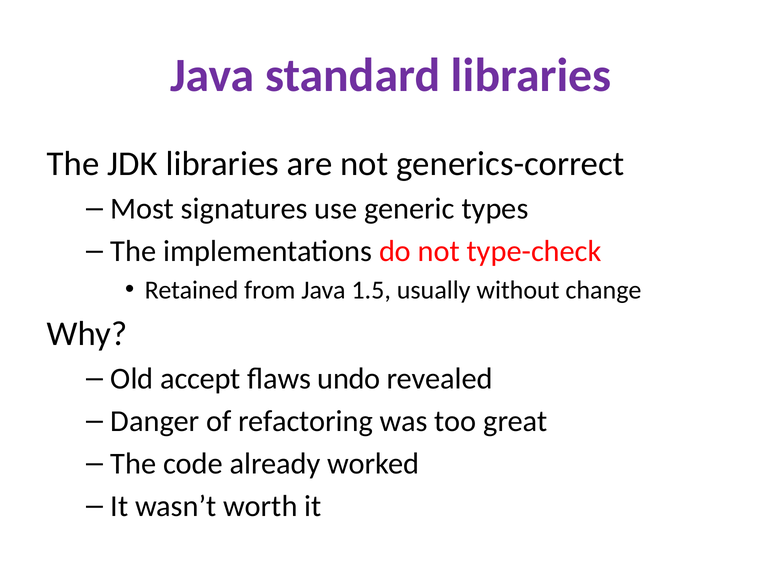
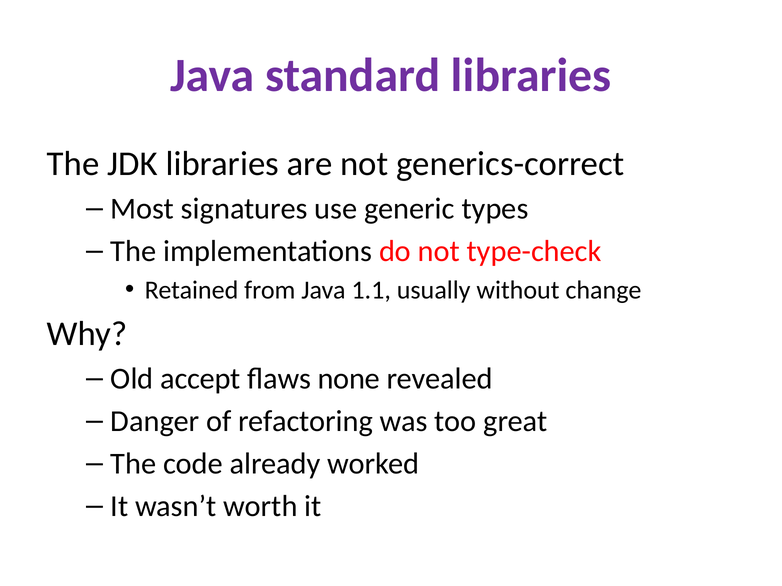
1.5: 1.5 -> 1.1
undo: undo -> none
